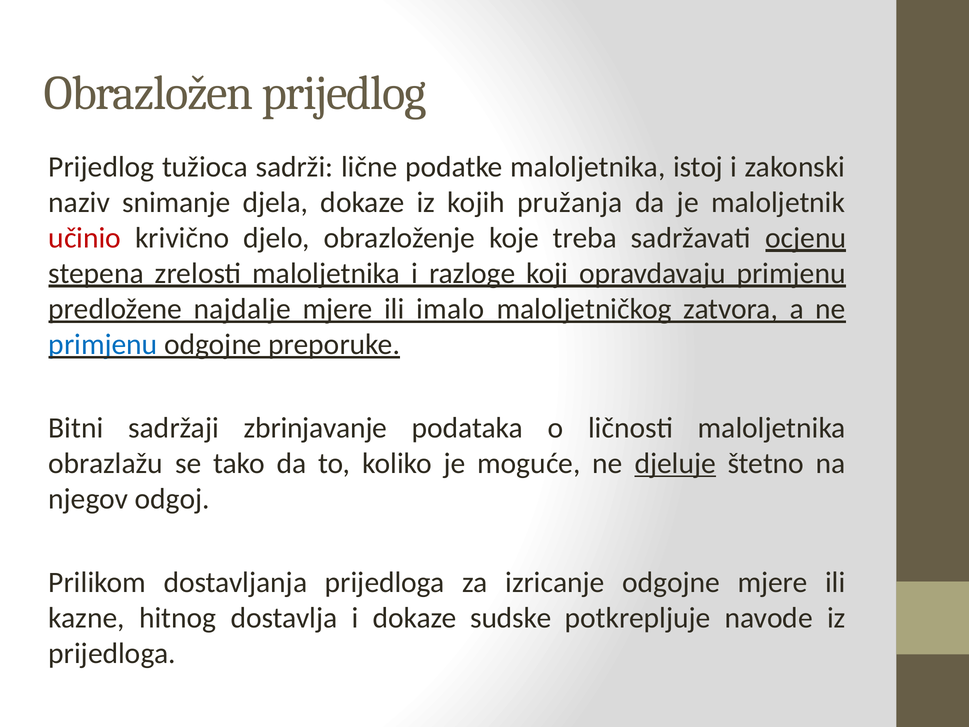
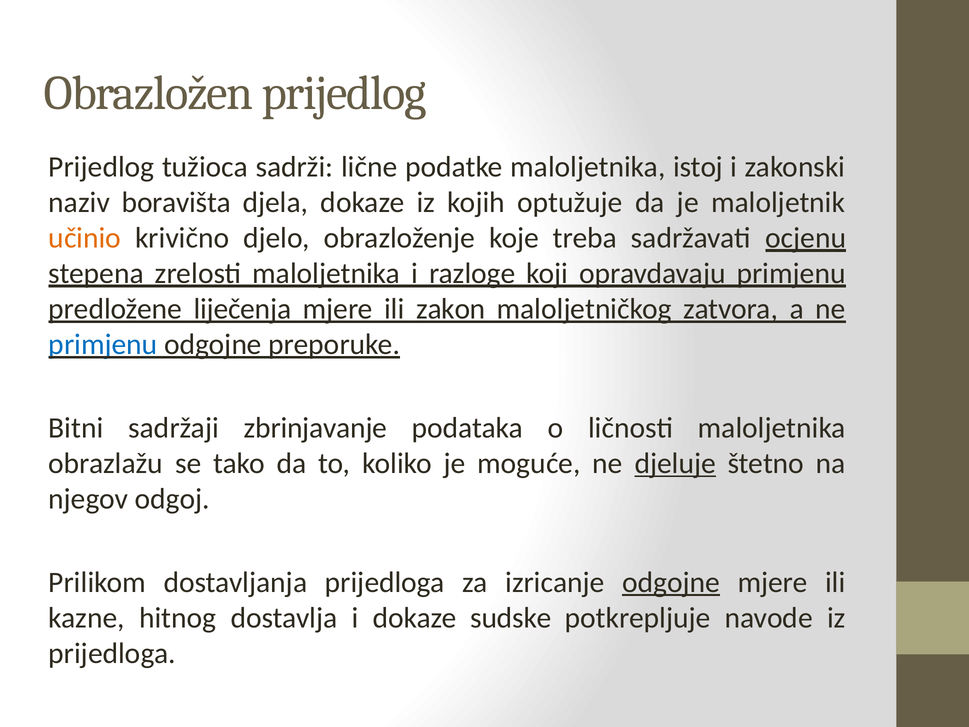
snimanje: snimanje -> boravišta
pružanja: pružanja -> optužuje
učinio colour: red -> orange
najdalje: najdalje -> liječenja
imalo: imalo -> zakon
odgojne at (671, 582) underline: none -> present
